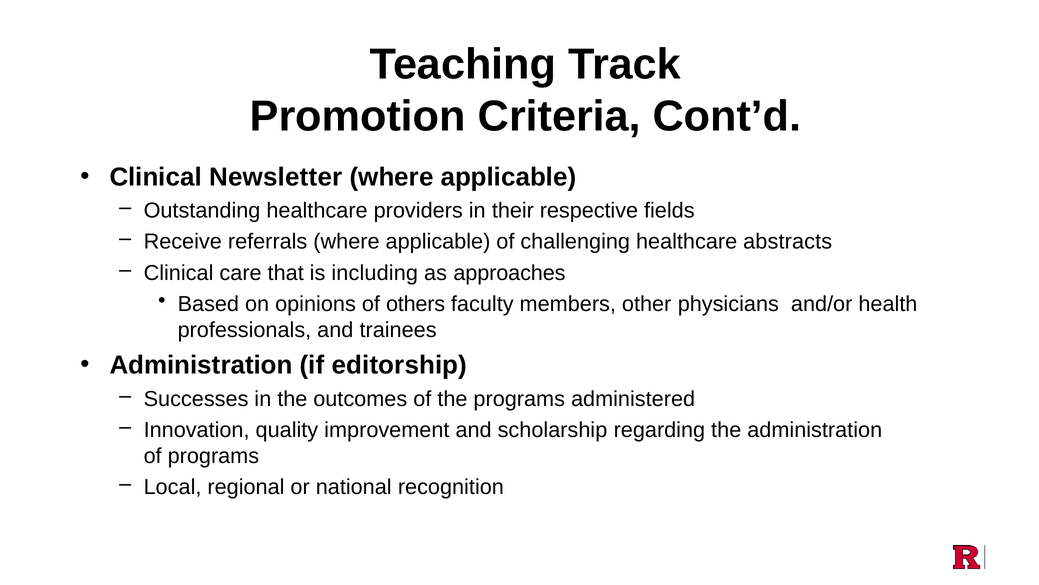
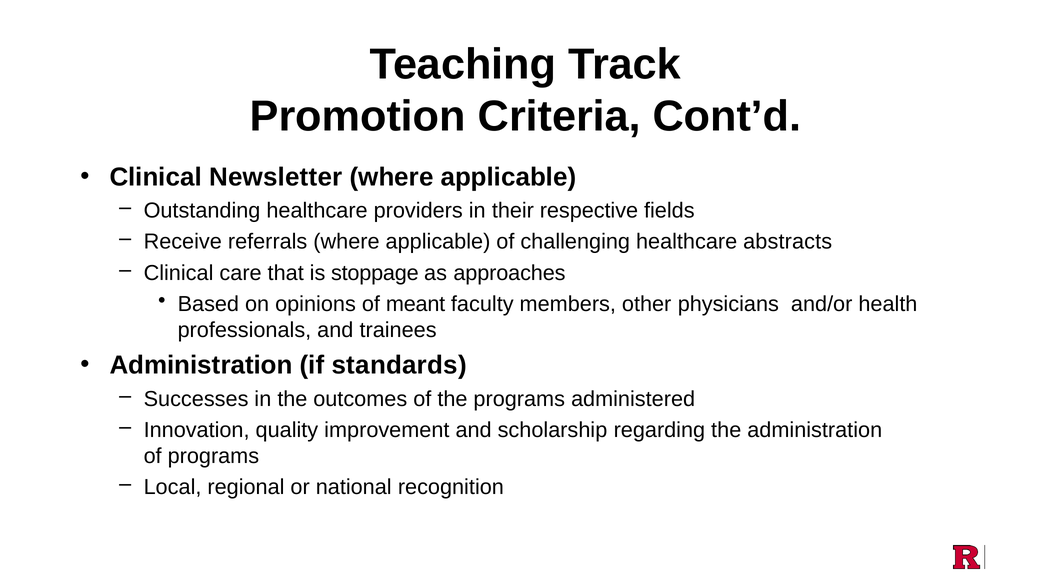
including: including -> stoppage
others: others -> meant
editorship: editorship -> standards
